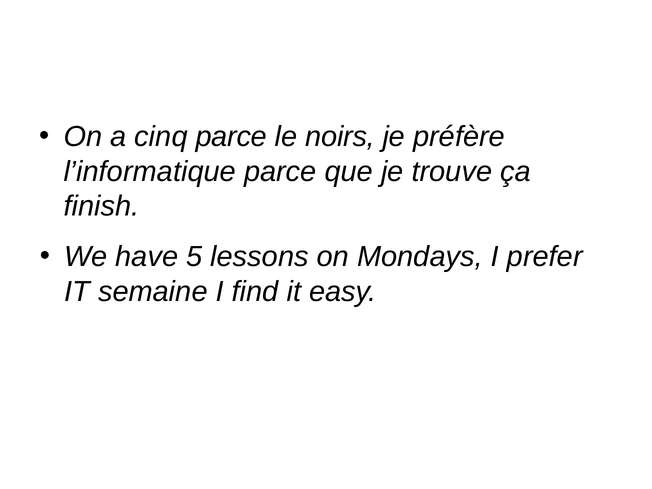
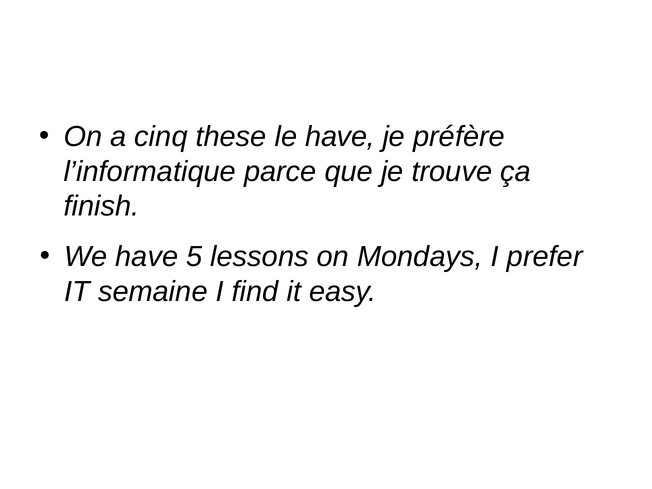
cinq parce: parce -> these
le noirs: noirs -> have
